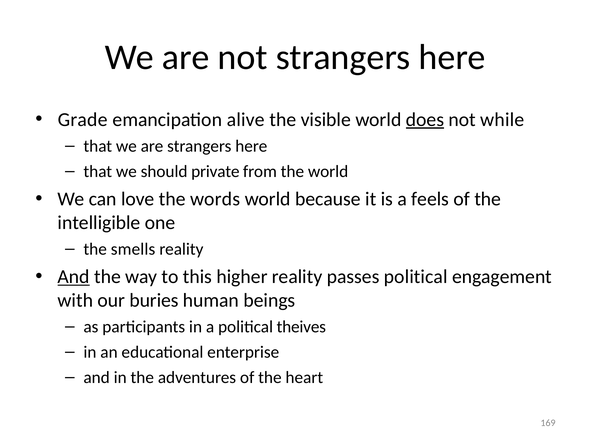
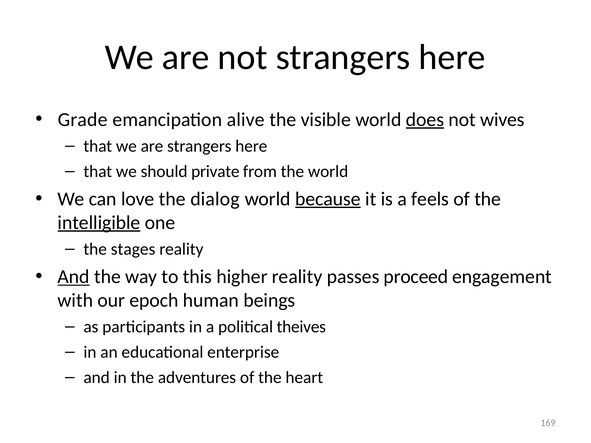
while: while -> wives
words: words -> dialog
because underline: none -> present
intelligible underline: none -> present
smells: smells -> stages
passes political: political -> proceed
buries: buries -> epoch
